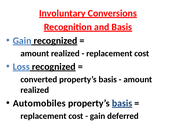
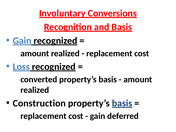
Automobiles: Automobiles -> Construction
